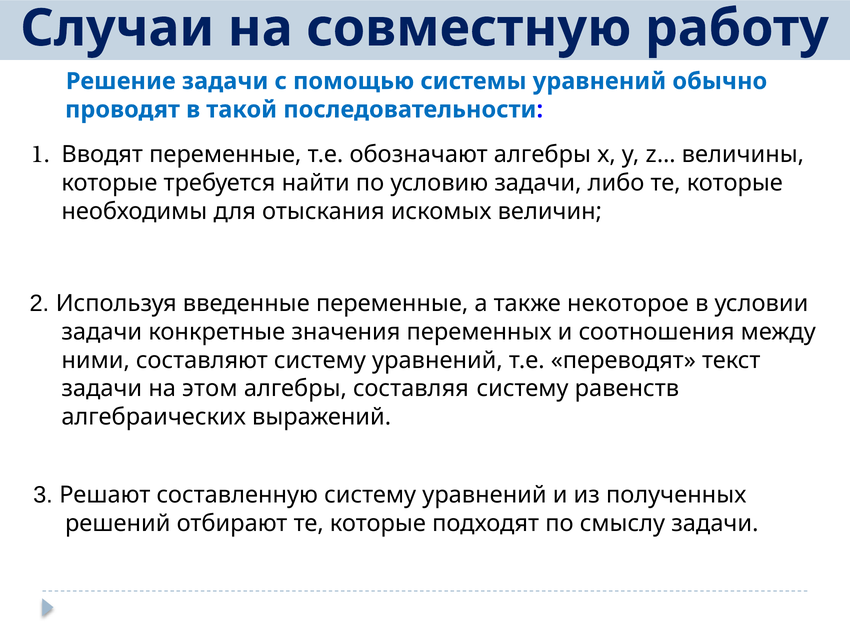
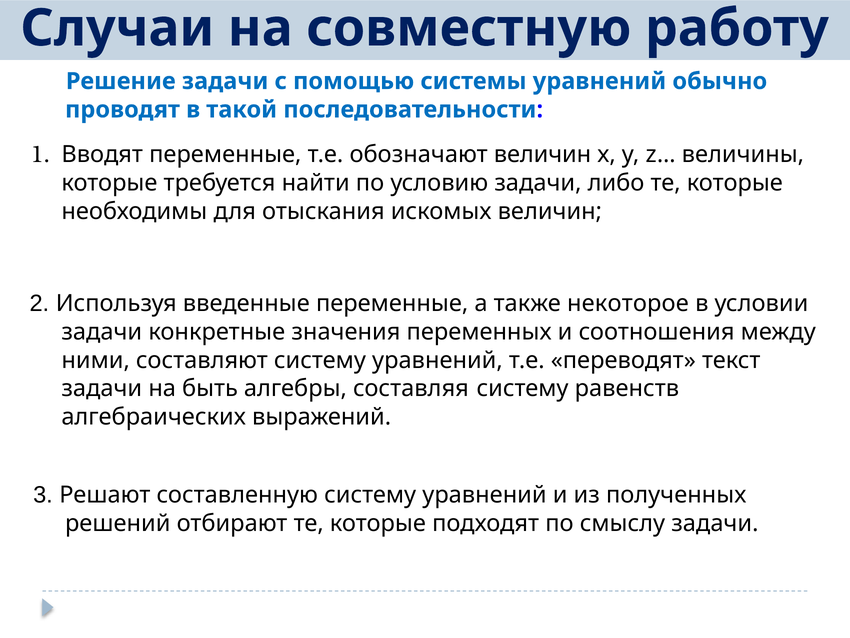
обозначают алгебры: алгебры -> величин
этом: этом -> быть
